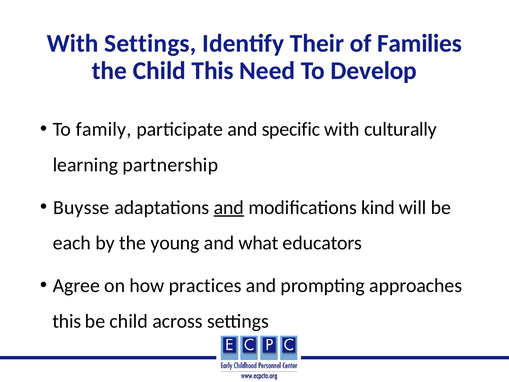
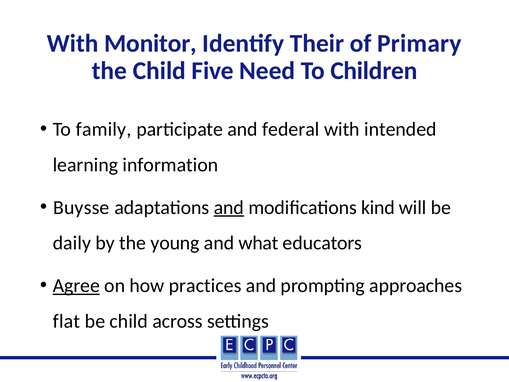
With Settings: Settings -> Monitor
Families: Families -> Primary
Child This: This -> Five
Develop: Develop -> Children
specific: specific -> federal
culturally: culturally -> intended
partnership: partnership -> information
each: each -> daily
Agree underline: none -> present
this at (67, 321): this -> flat
